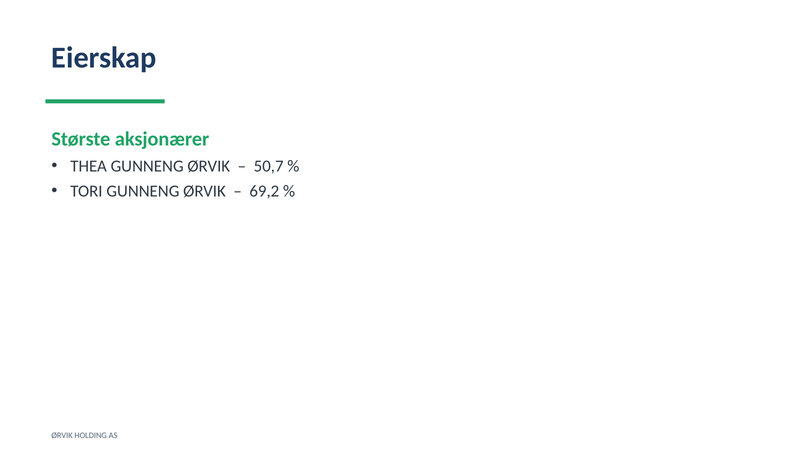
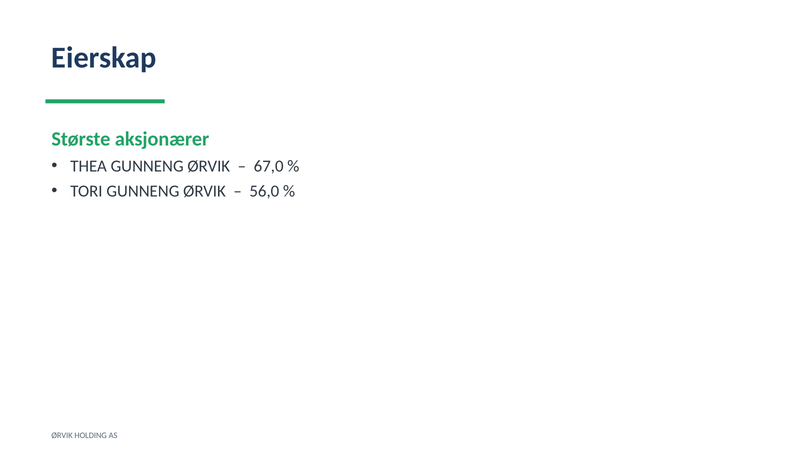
50,7: 50,7 -> 67,0
69,2: 69,2 -> 56,0
